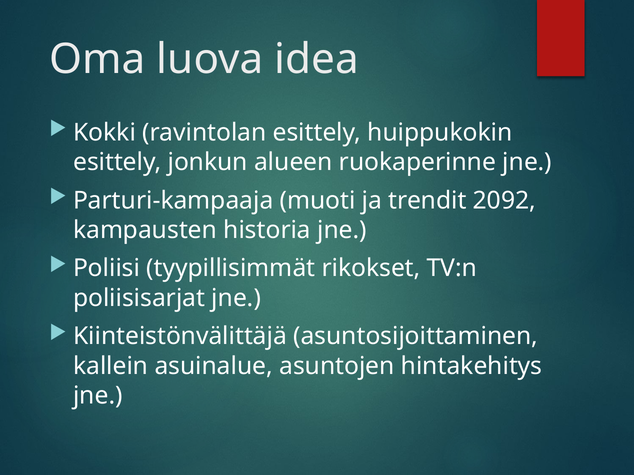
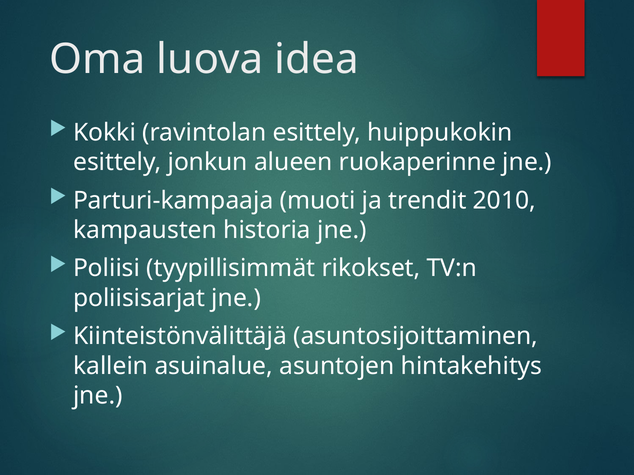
2092: 2092 -> 2010
